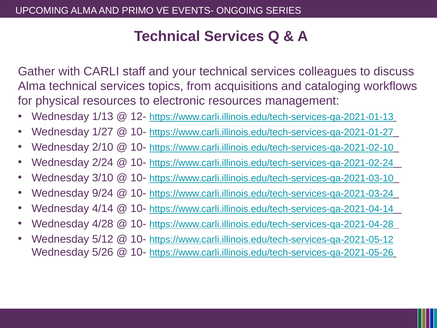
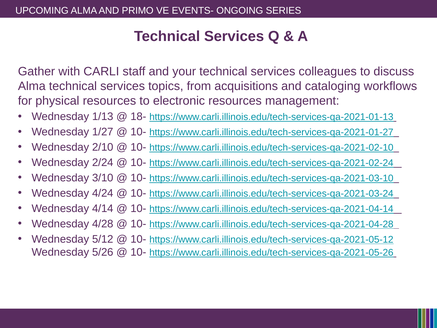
12-: 12- -> 18-
9/24: 9/24 -> 4/24
